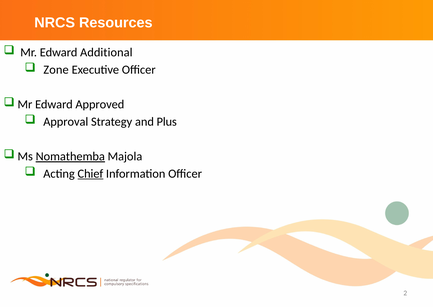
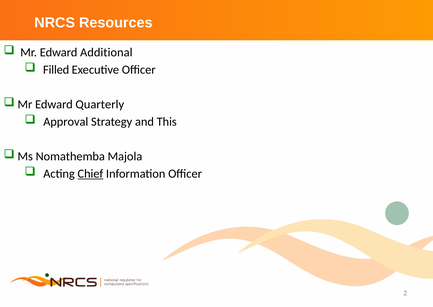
Zone: Zone -> Filled
Approved: Approved -> Quarterly
Plus: Plus -> This
Nomathemba underline: present -> none
